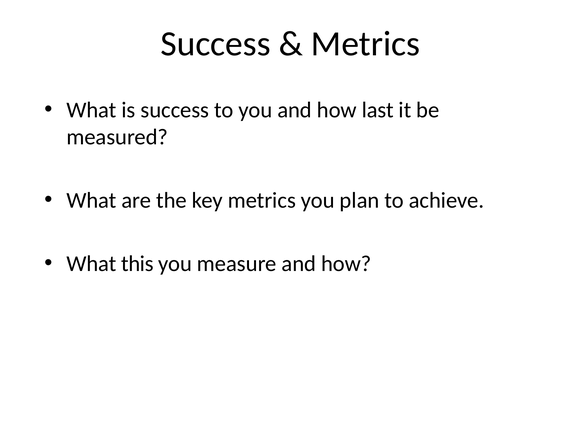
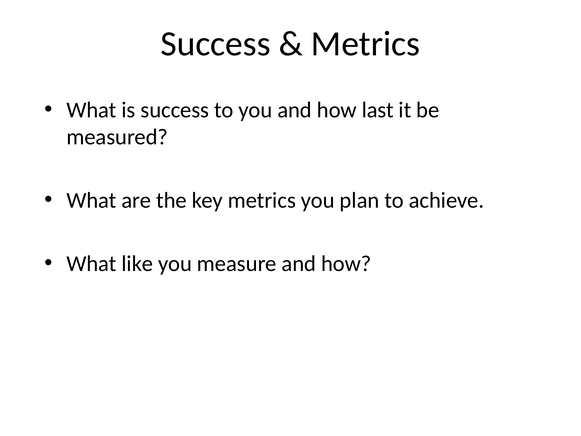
this: this -> like
